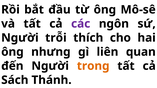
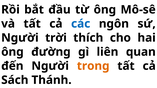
các colour: purple -> blue
trỗi: trỗi -> trời
nhưng: nhưng -> đường
